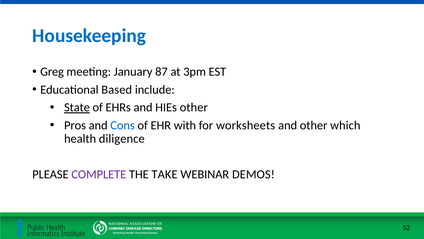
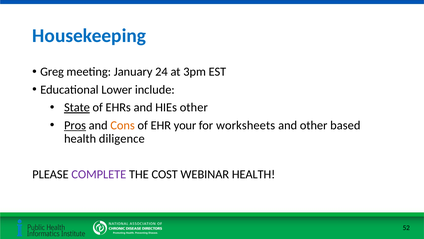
87: 87 -> 24
Based: Based -> Lower
Pros underline: none -> present
Cons colour: blue -> orange
with: with -> your
which: which -> based
TAKE: TAKE -> COST
WEBINAR DEMOS: DEMOS -> HEALTH
